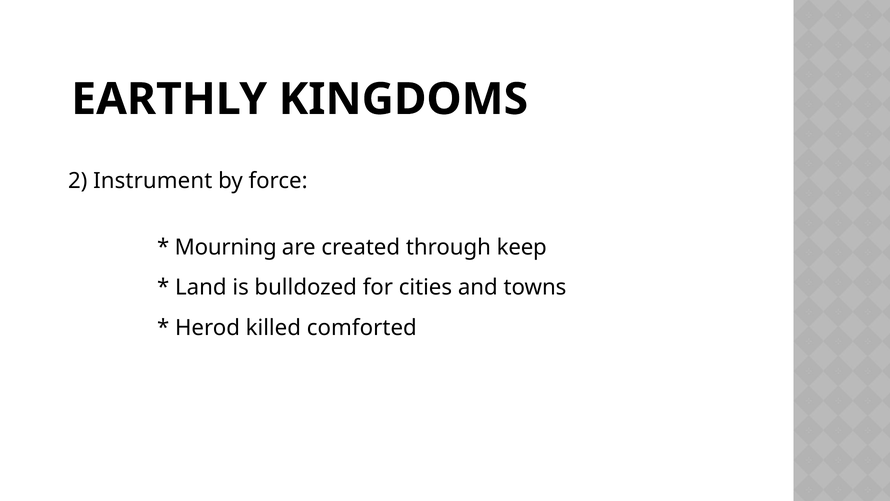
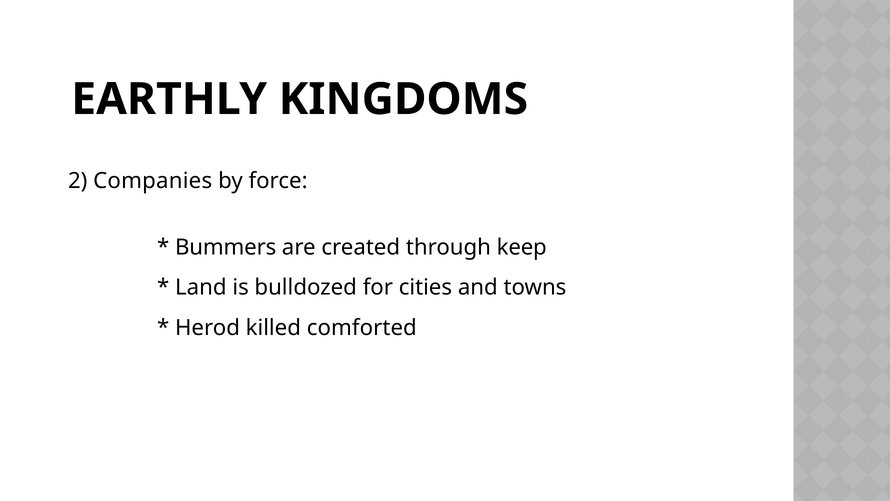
Instrument: Instrument -> Companies
Mourning: Mourning -> Bummers
